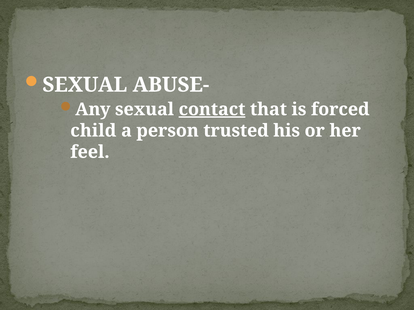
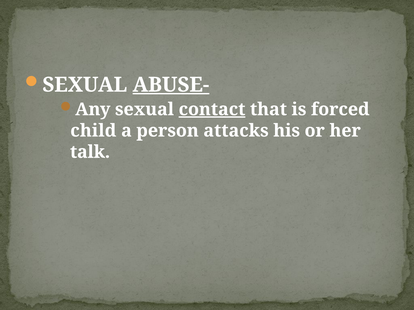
ABUSE- underline: none -> present
trusted: trusted -> attacks
feel: feel -> talk
